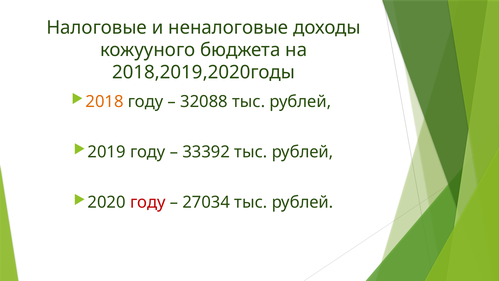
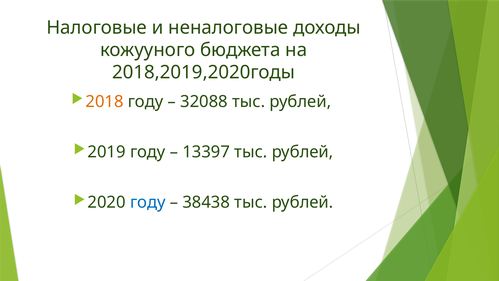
33392: 33392 -> 13397
году at (148, 202) colour: red -> blue
27034: 27034 -> 38438
